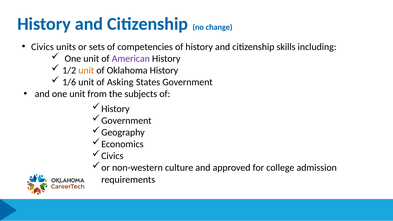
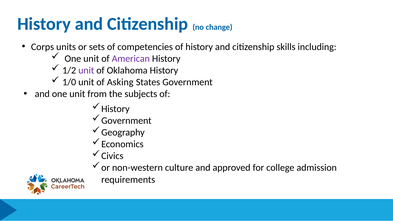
Civics at (42, 47): Civics -> Corps
unit at (86, 70) colour: orange -> purple
1/6: 1/6 -> 1/0
